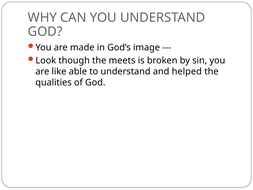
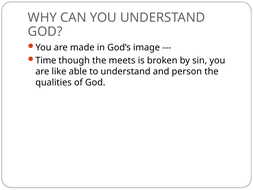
Look: Look -> Time
helped: helped -> person
